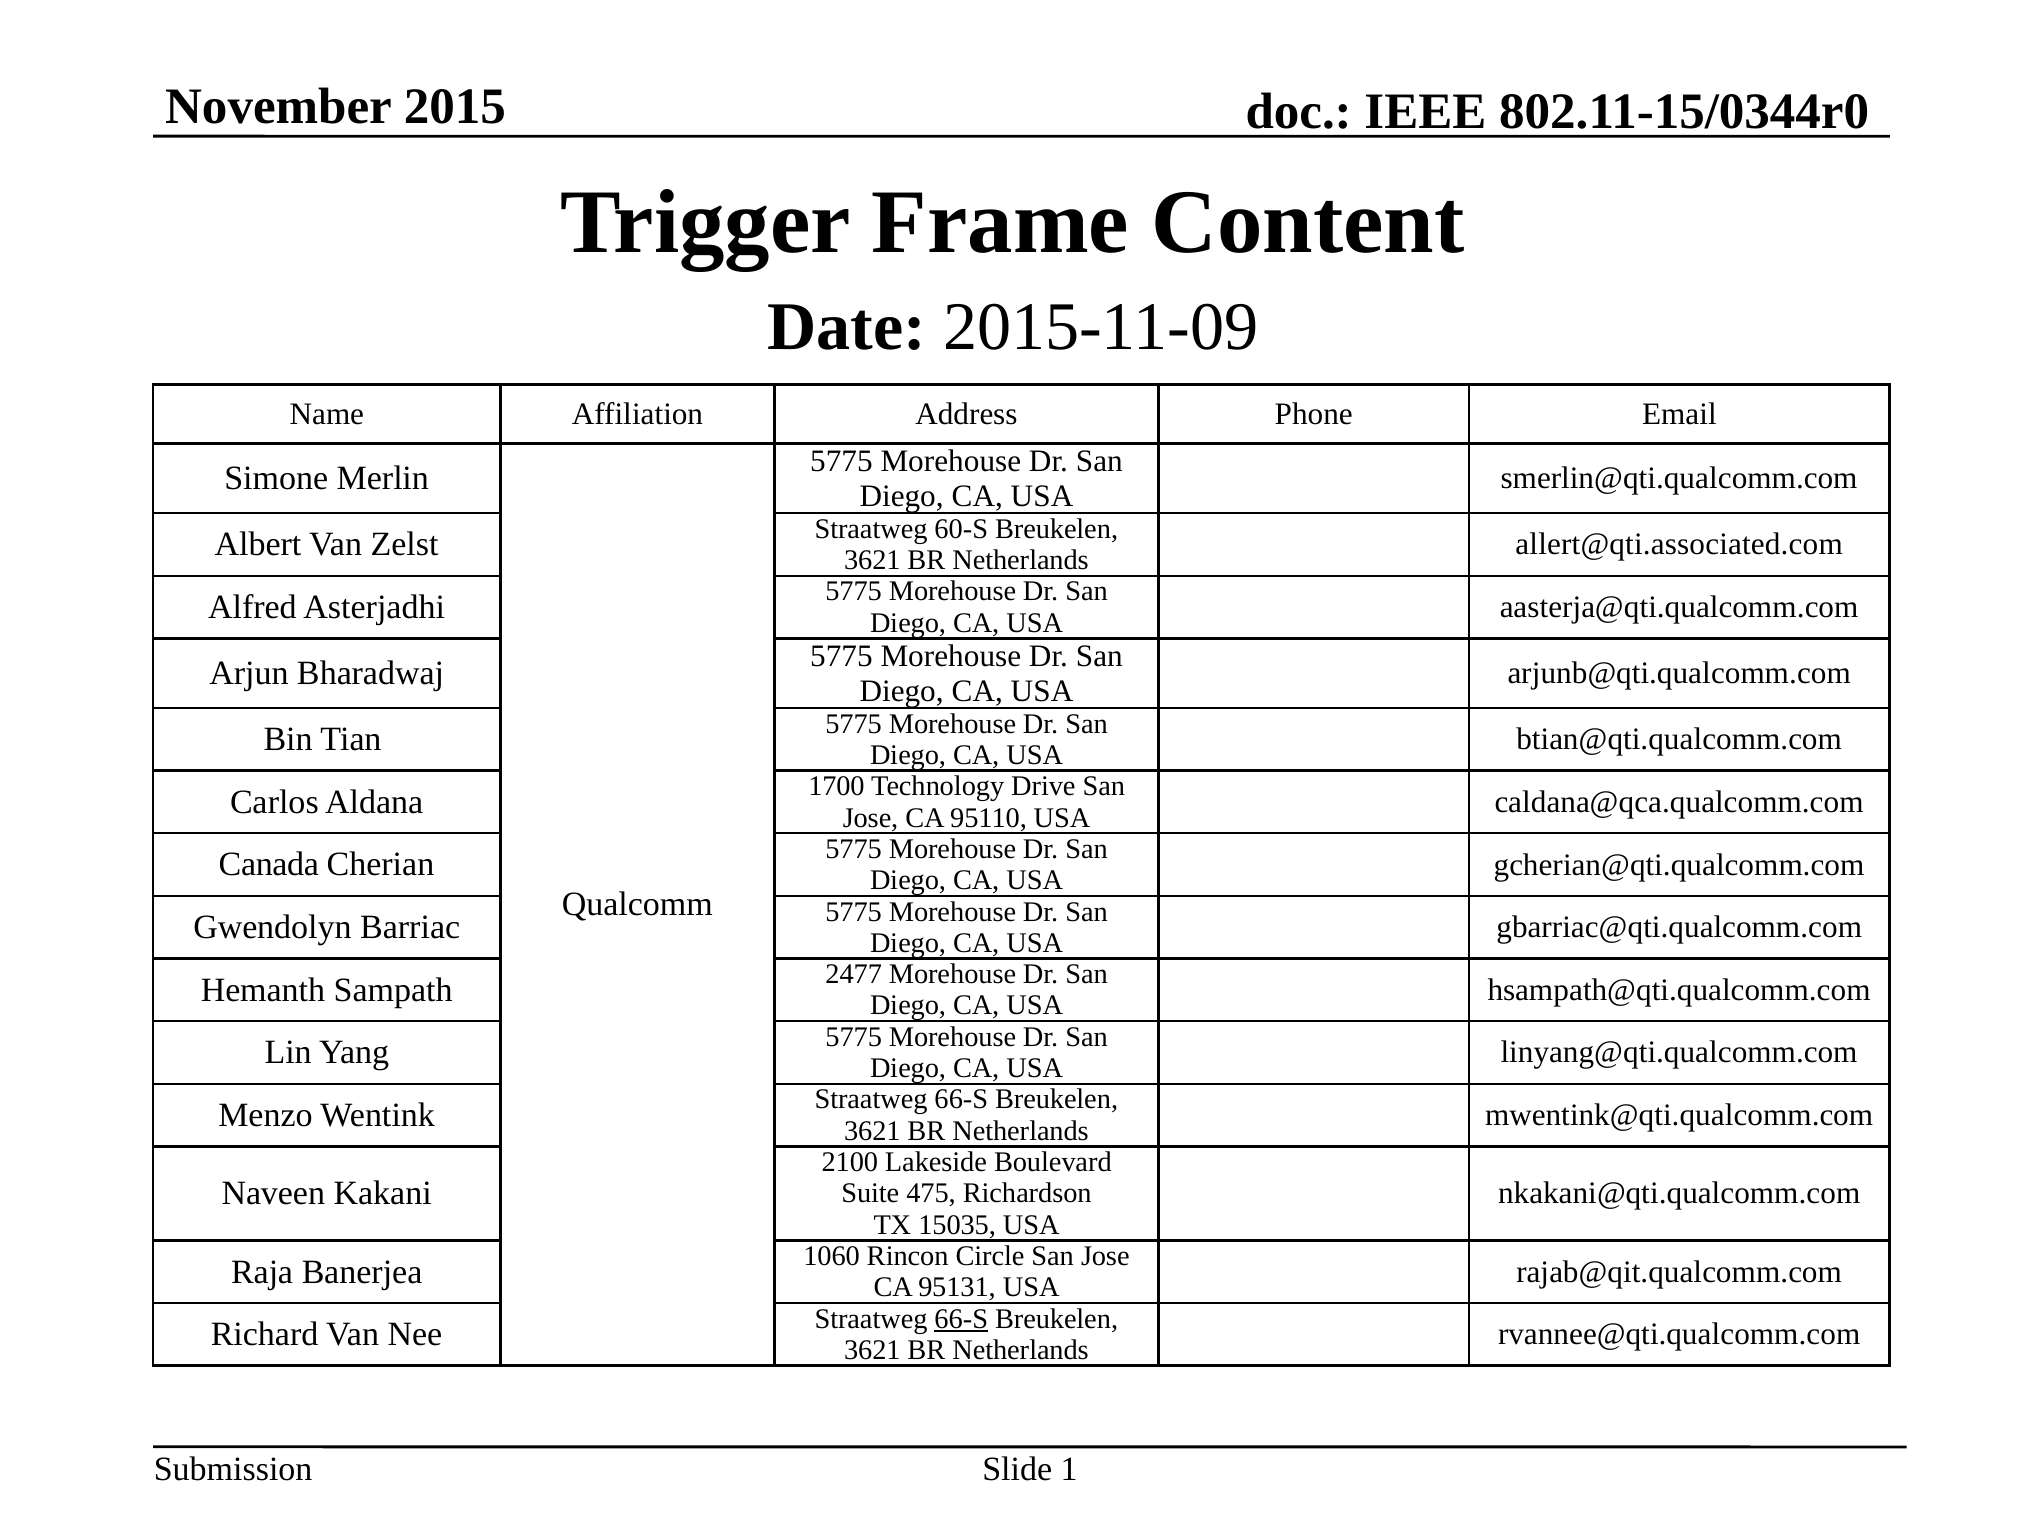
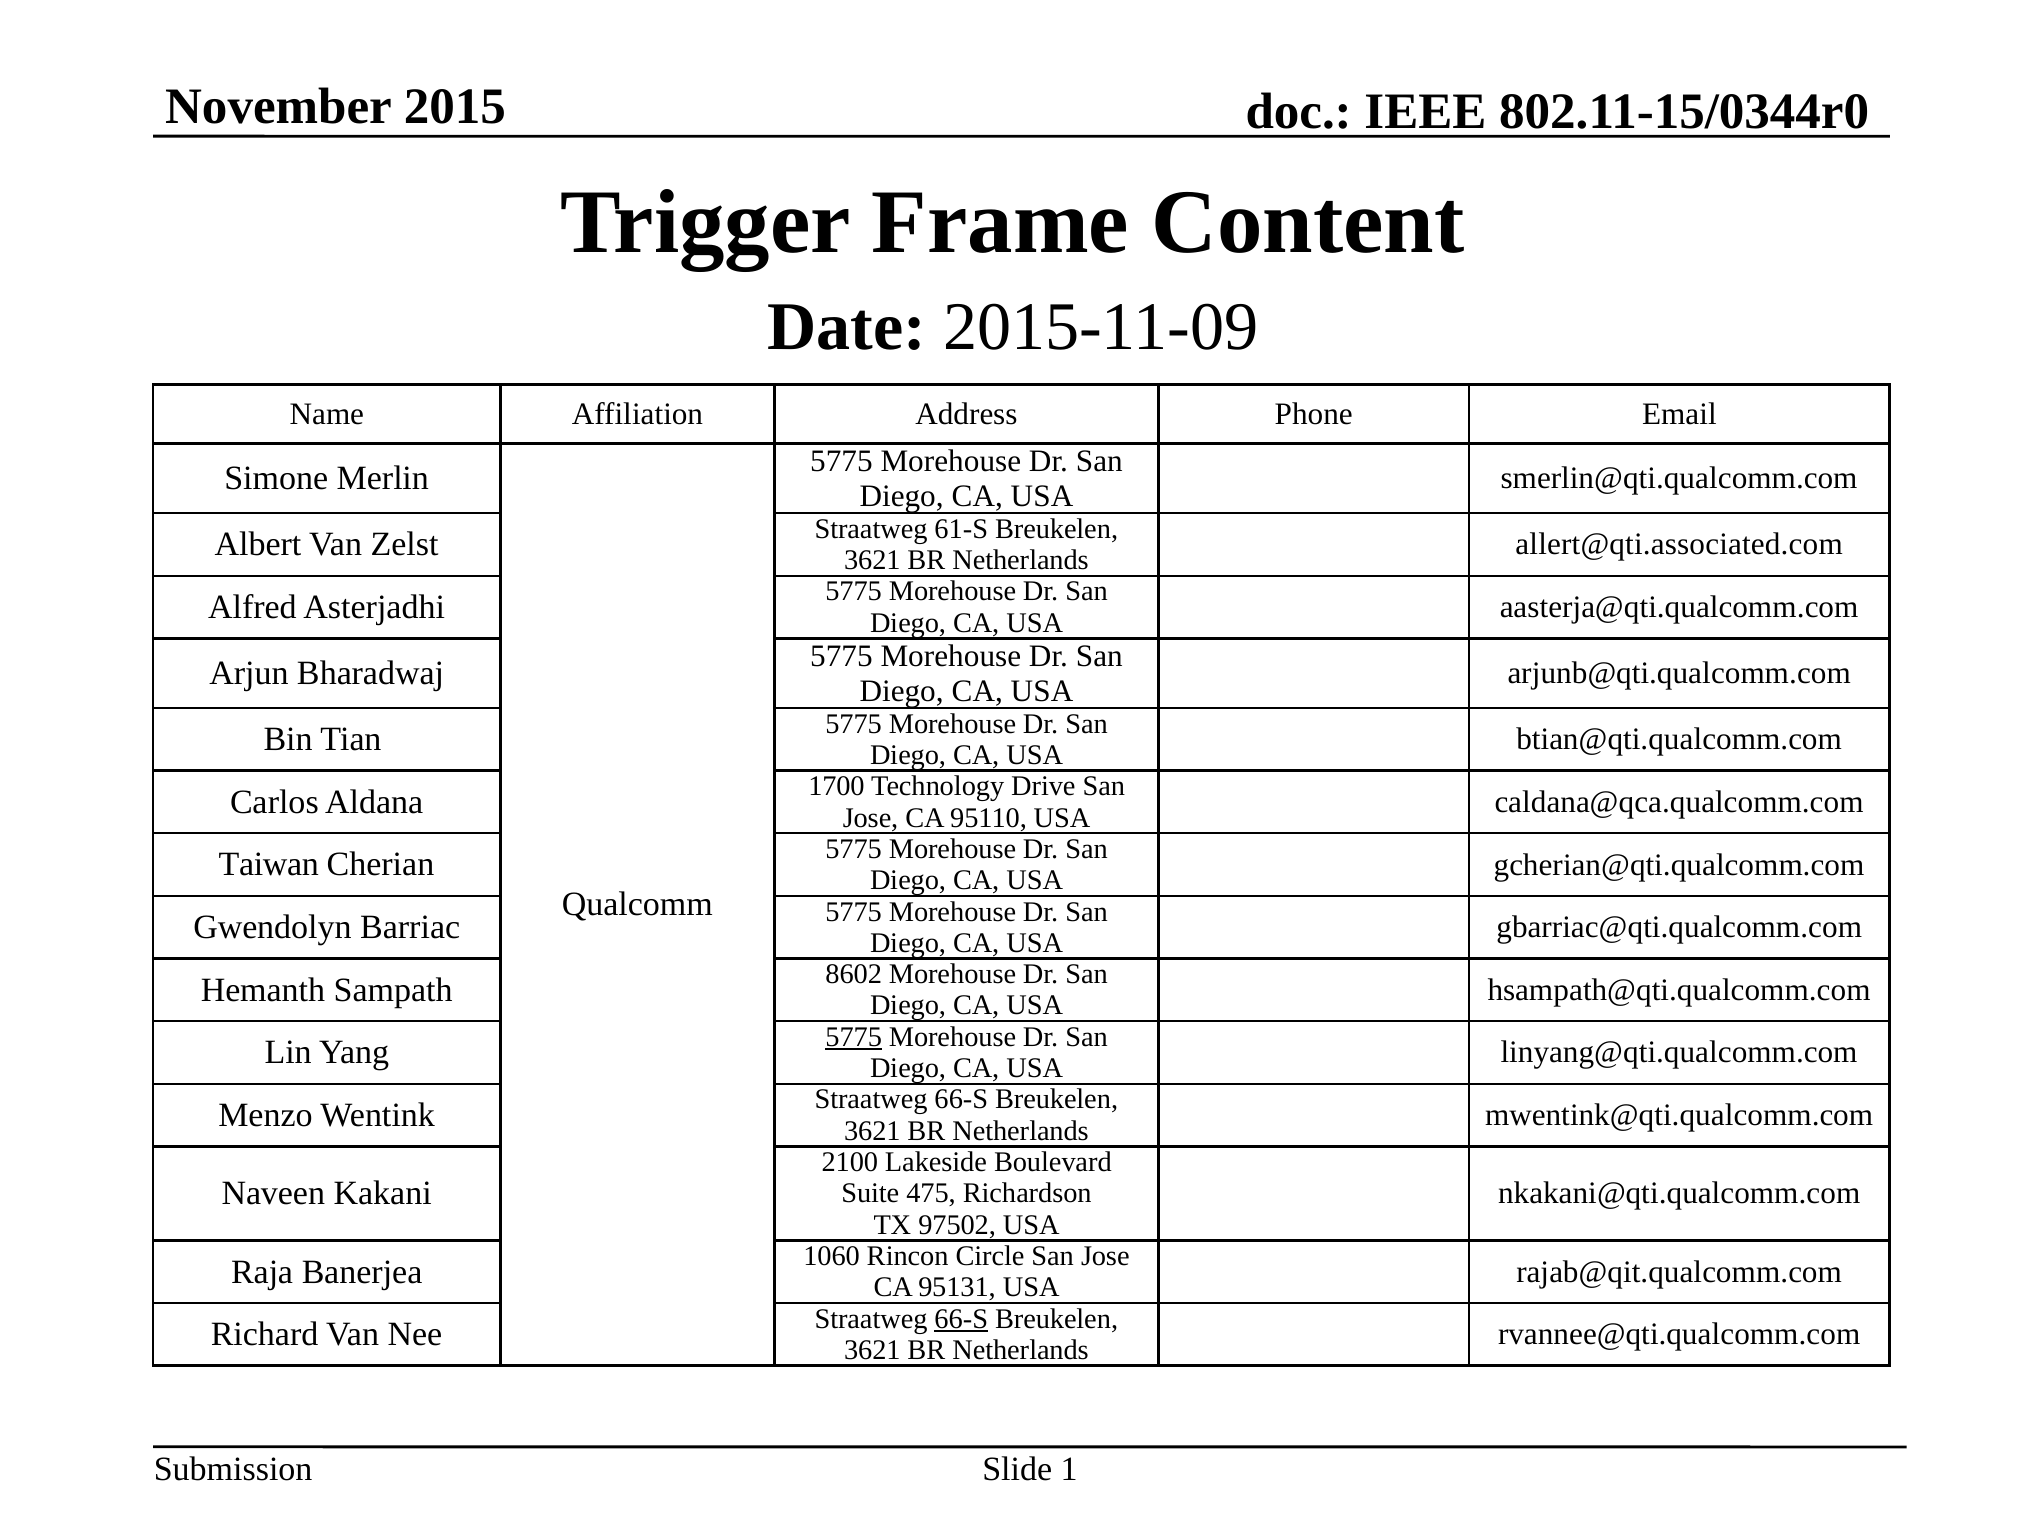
60-S: 60-S -> 61-S
Canada: Canada -> Taiwan
2477: 2477 -> 8602
5775 at (854, 1037) underline: none -> present
15035: 15035 -> 97502
